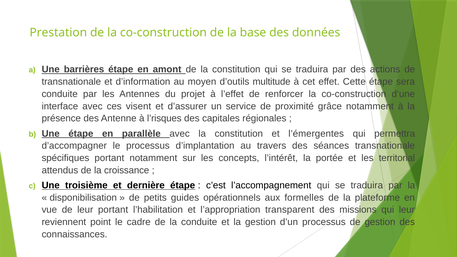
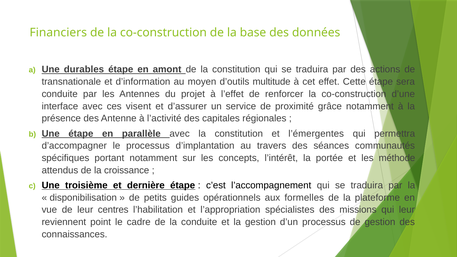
Prestation: Prestation -> Financiers
barrières: barrières -> durables
l’risques: l’risques -> l’activité
séances transnationale: transnationale -> communautés
territorial: territorial -> méthode
leur portant: portant -> centres
transparent: transparent -> spécialistes
